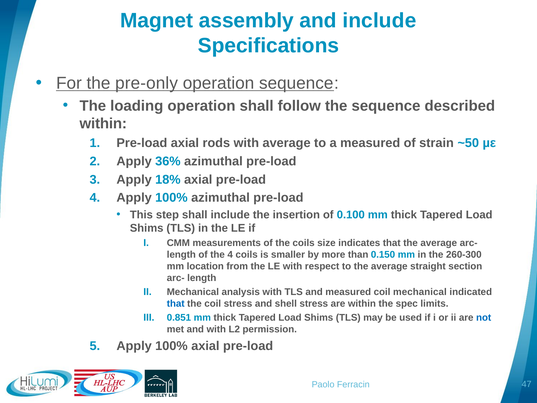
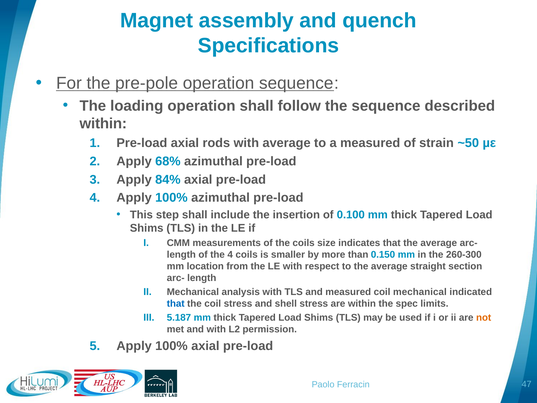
and include: include -> quench
pre-only: pre-only -> pre-pole
36%: 36% -> 68%
18%: 18% -> 84%
0.851: 0.851 -> 5.187
not colour: blue -> orange
